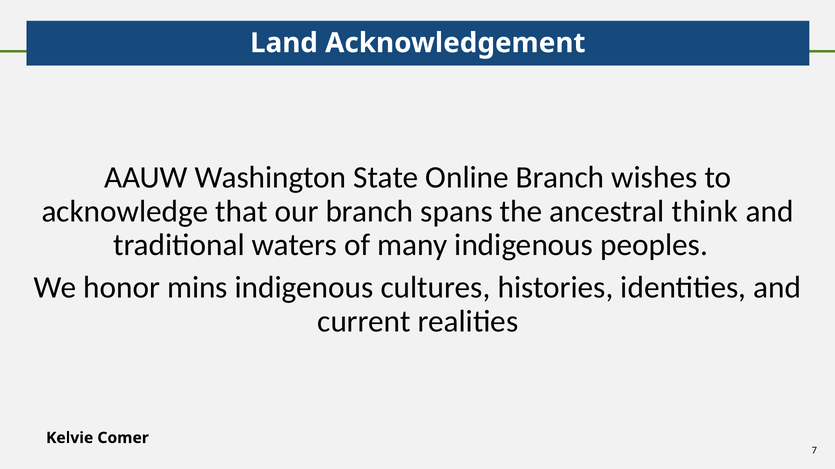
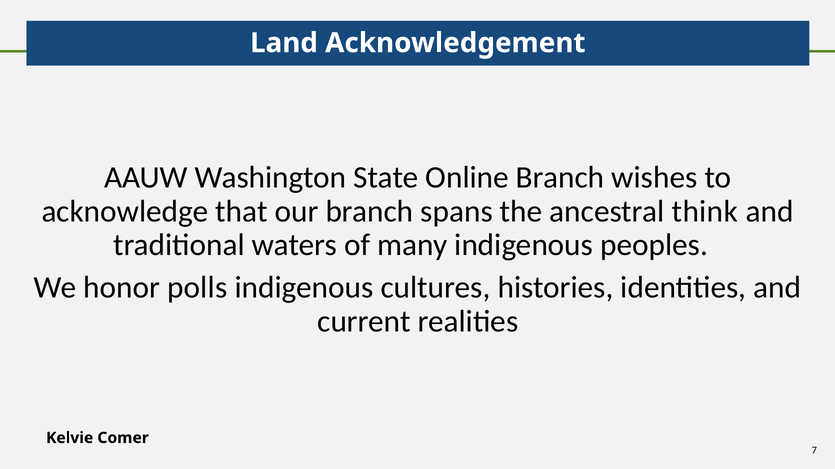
mins: mins -> polls
